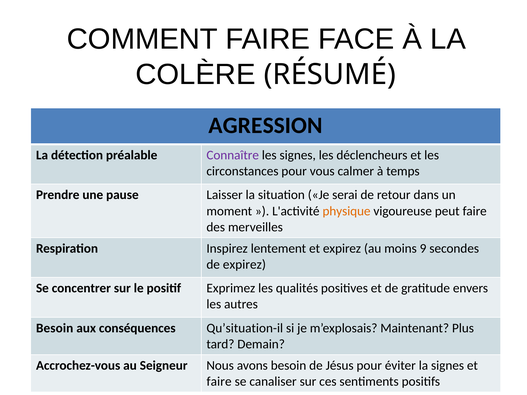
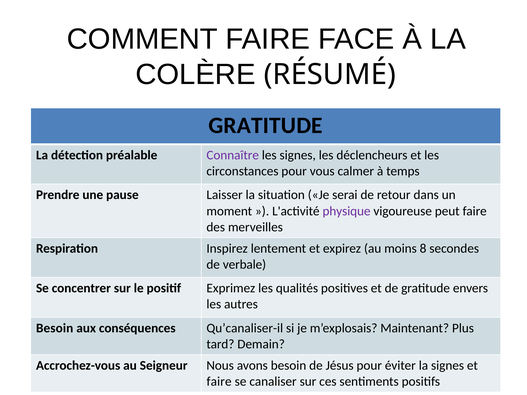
AGRESSION at (266, 125): AGRESSION -> GRATITUDE
physique colour: orange -> purple
9: 9 -> 8
de expirez: expirez -> verbale
Qu’situation-il: Qu’situation-il -> Qu’canaliser-il
